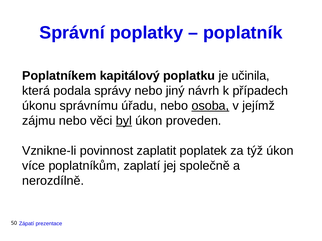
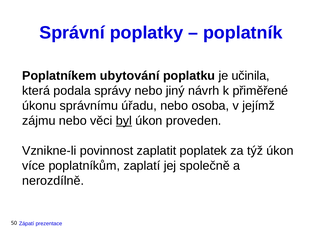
kapitálový: kapitálový -> ubytování
případech: případech -> přiměřené
osoba underline: present -> none
